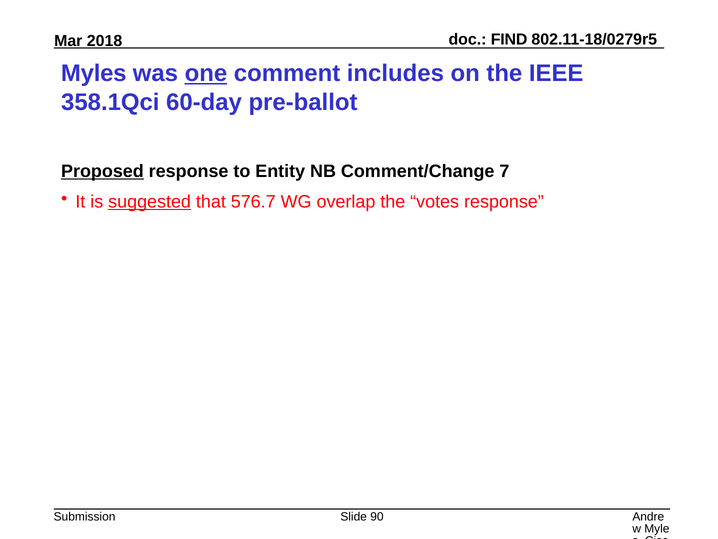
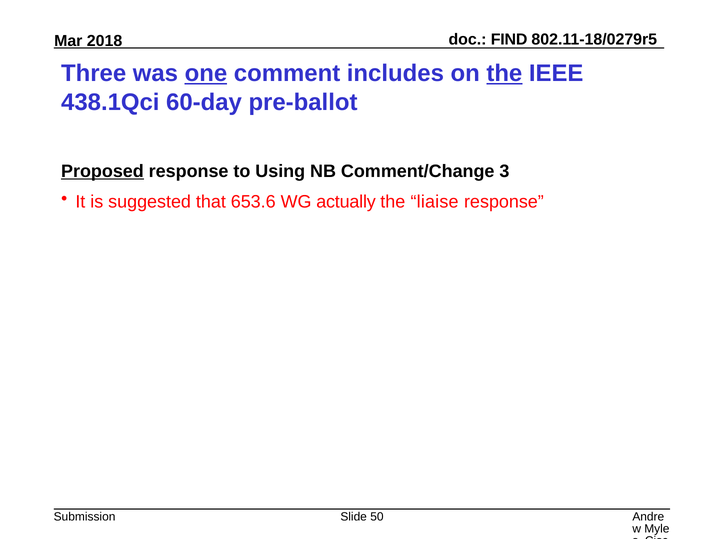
Myles: Myles -> Three
the at (504, 74) underline: none -> present
358.1Qci: 358.1Qci -> 438.1Qci
Entity: Entity -> Using
7: 7 -> 3
suggested underline: present -> none
576.7: 576.7 -> 653.6
overlap: overlap -> actually
votes: votes -> liaise
90: 90 -> 50
